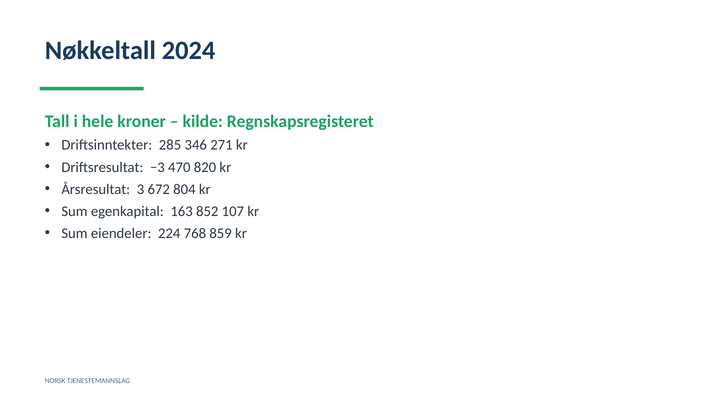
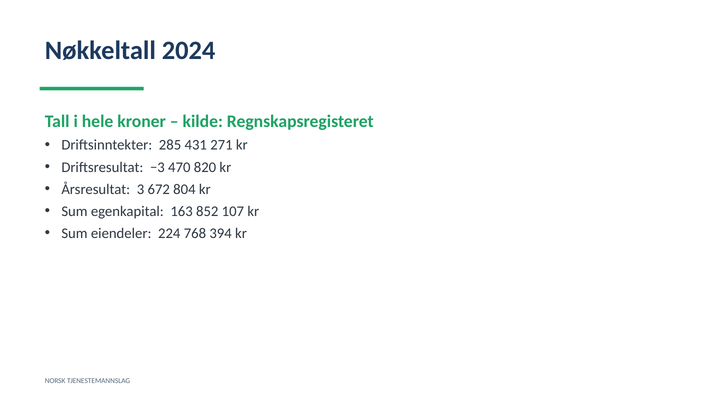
346: 346 -> 431
859: 859 -> 394
